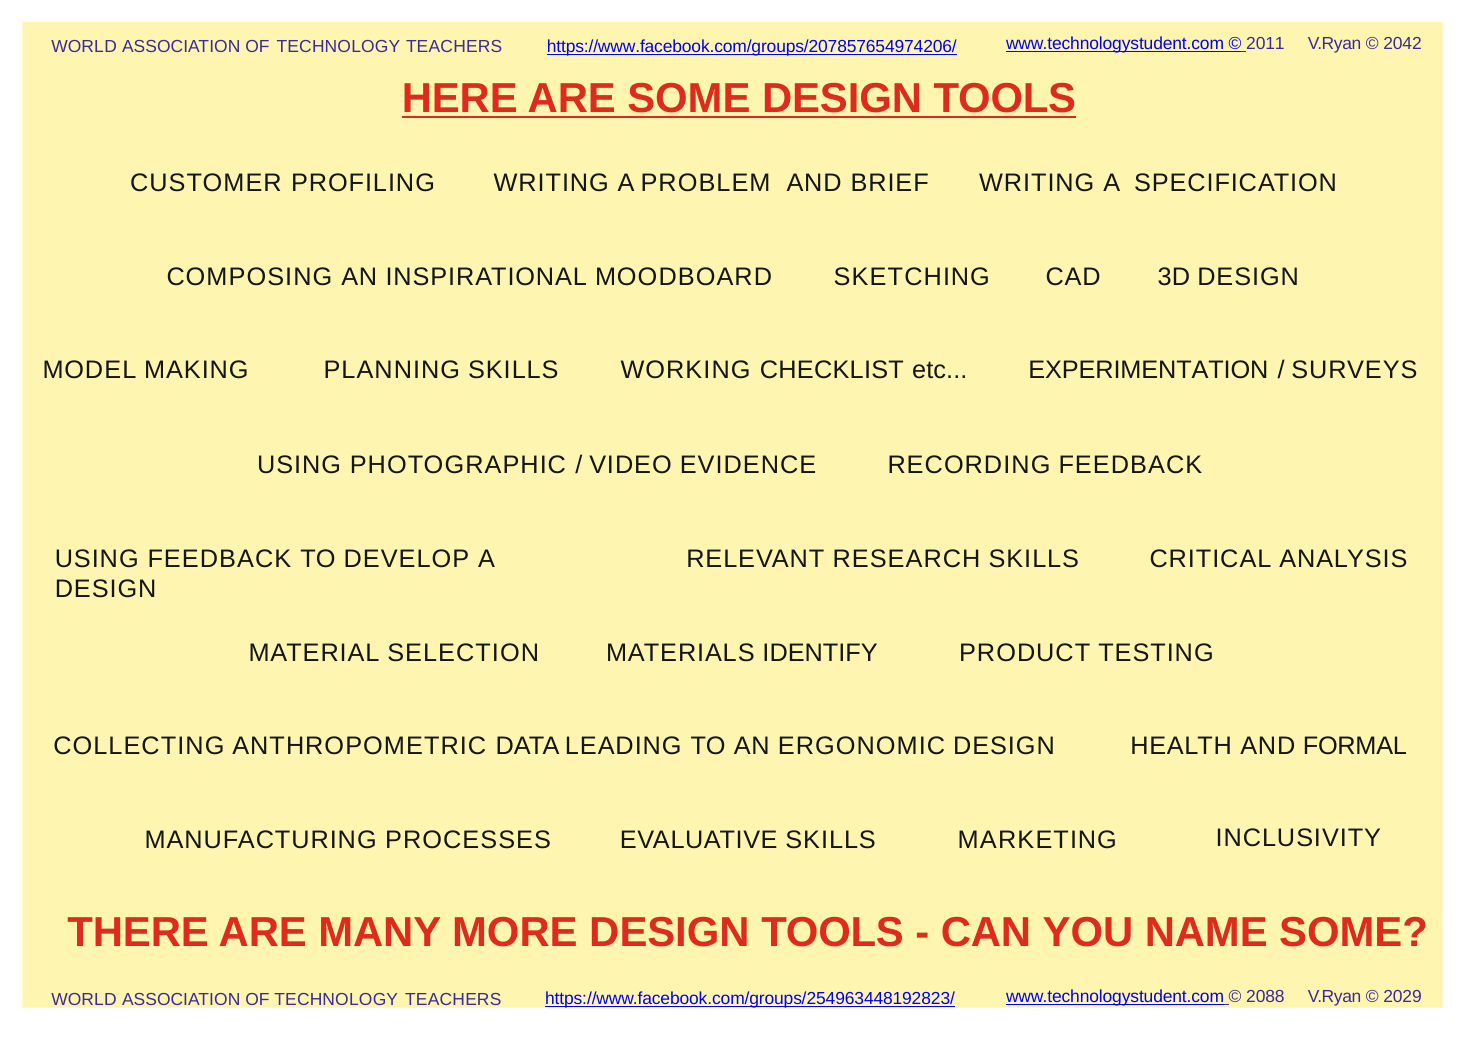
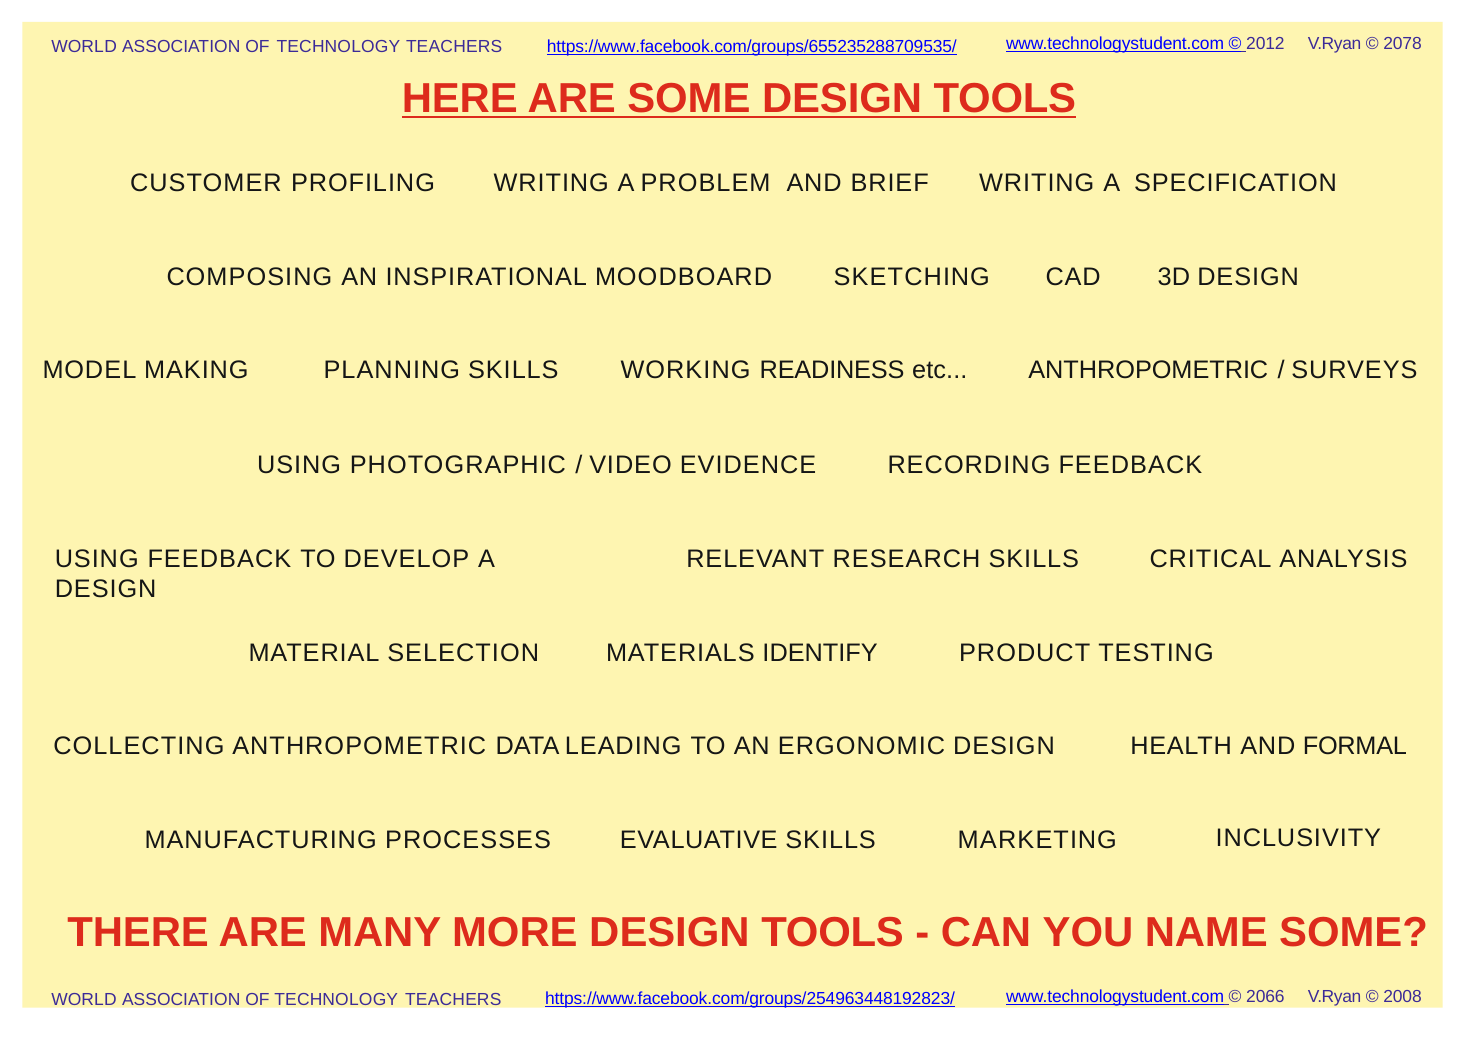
https://www.facebook.com/groups/207857654974206/: https://www.facebook.com/groups/207857654974206/ -> https://www.facebook.com/groups/655235288709535/
2011: 2011 -> 2012
2042: 2042 -> 2078
CHECKLIST: CHECKLIST -> READINESS
MAKING EXPERIMENTATION: EXPERIMENTATION -> ANTHROPOMETRIC
2088: 2088 -> 2066
2029: 2029 -> 2008
